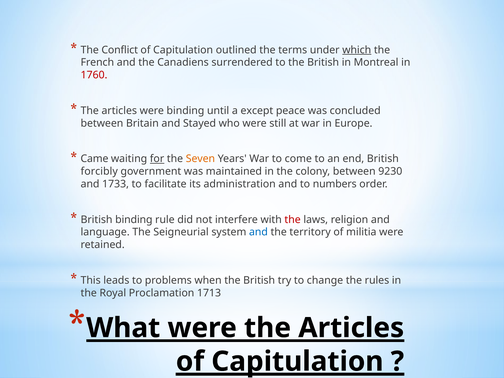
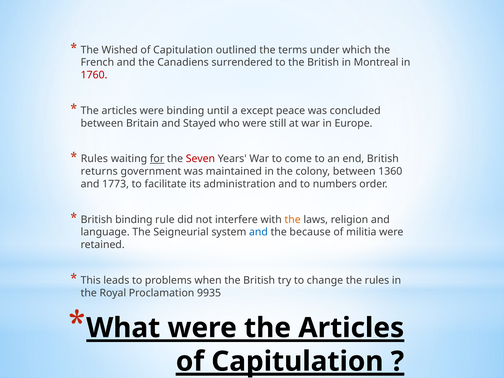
Conflict: Conflict -> Wished
which underline: present -> none
Came at (94, 159): Came -> Rules
Seven colour: orange -> red
forcibly: forcibly -> returns
9230: 9230 -> 1360
1733: 1733 -> 1773
the at (293, 220) colour: red -> orange
territory: territory -> because
1713: 1713 -> 9935
